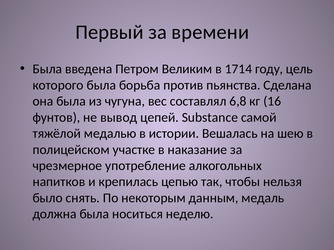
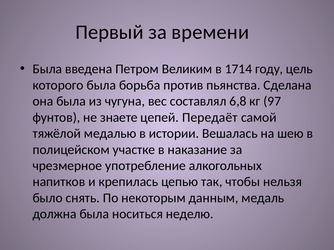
16: 16 -> 97
вывод: вывод -> знаете
Substance: Substance -> Передаёт
